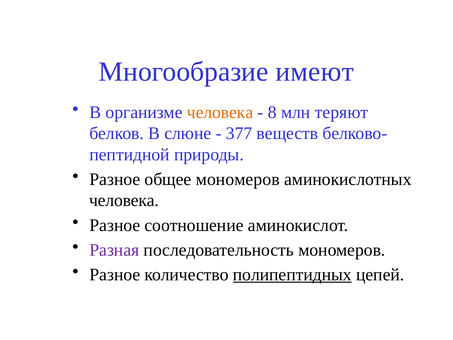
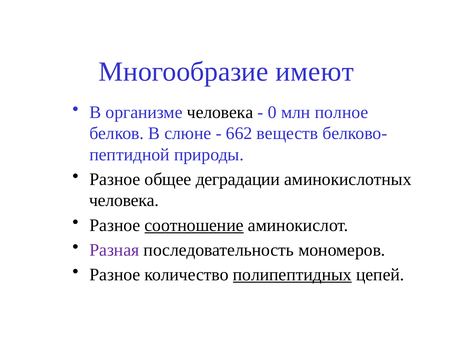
человека at (220, 112) colour: orange -> black
8: 8 -> 0
теряют: теряют -> полное
377: 377 -> 662
общее мономеров: мономеров -> деградации
соотношение underline: none -> present
